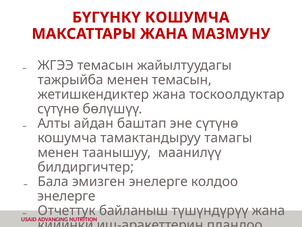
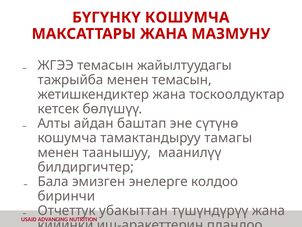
сүтүнө at (58, 109): сүтүнө -> кетсек
энелерге at (66, 196): энелерге -> биринчи
байланыш: байланыш -> убакыттан
